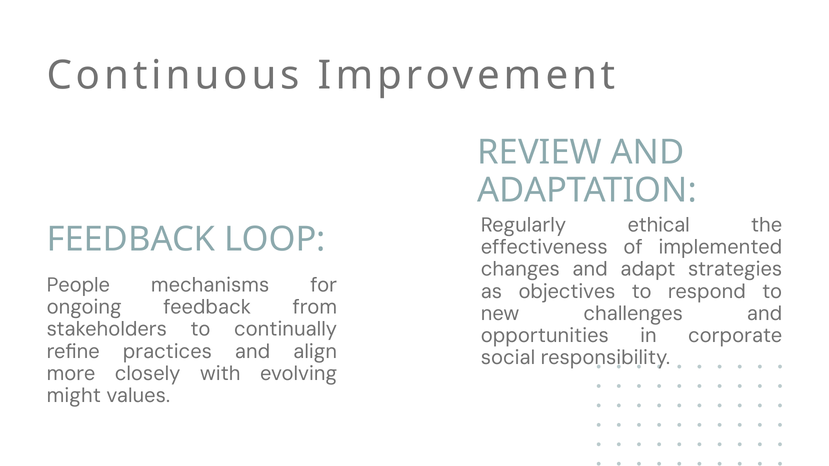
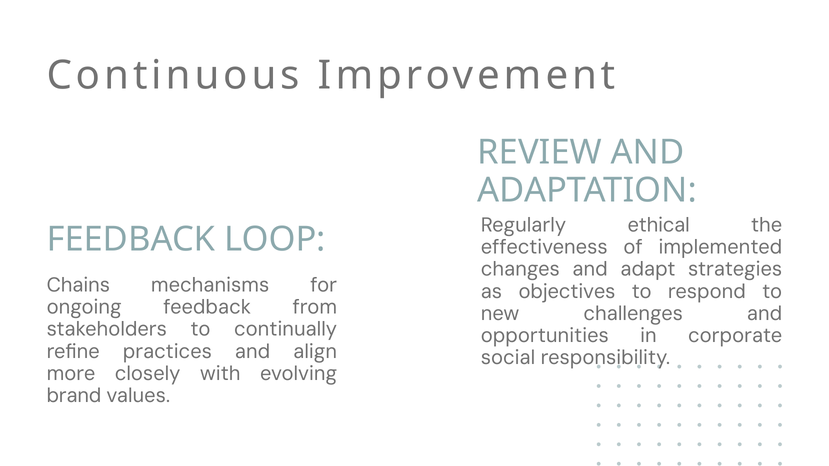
People: People -> Chains
might: might -> brand
